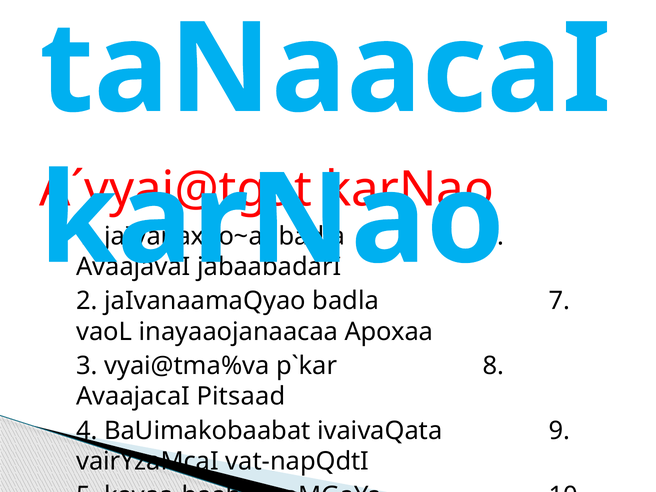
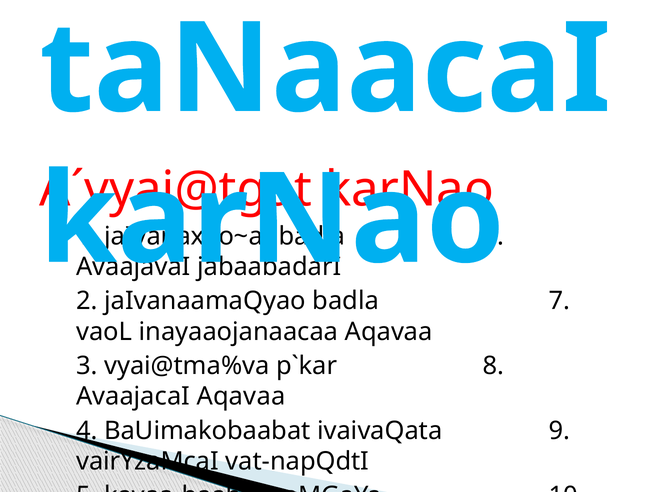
inayaaojanaacaa Apoxaa: Apoxaa -> Aqavaa
AvaajacaI Pitsaad: Pitsaad -> Aqavaa
